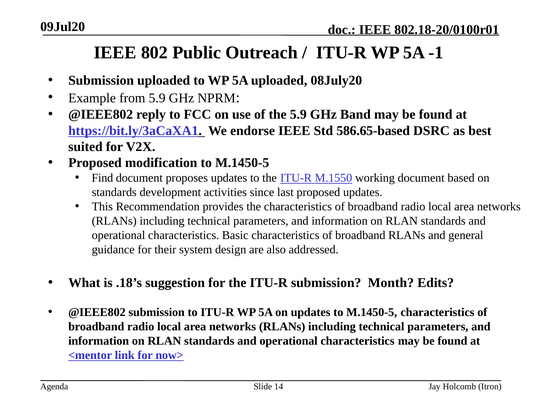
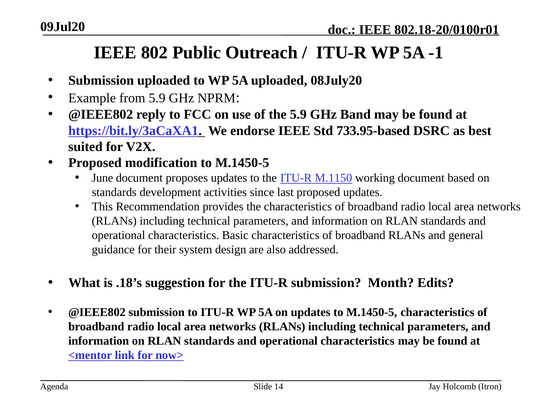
586.65-based: 586.65-based -> 733.95-based
Find: Find -> June
M.1550: M.1550 -> M.1150
